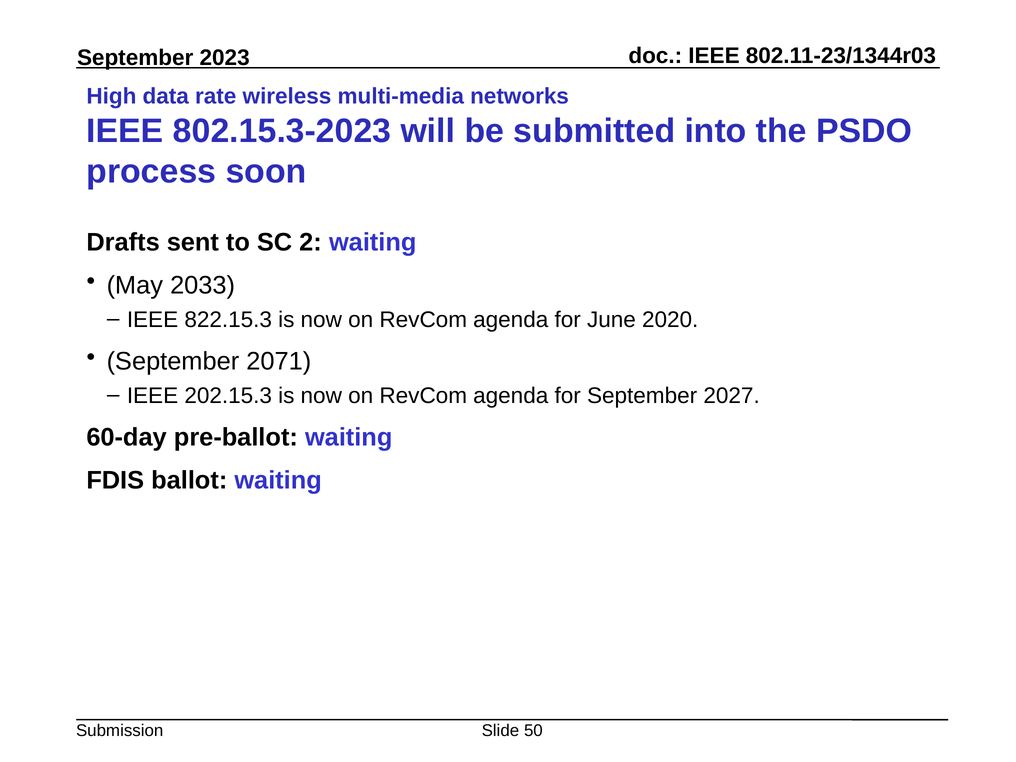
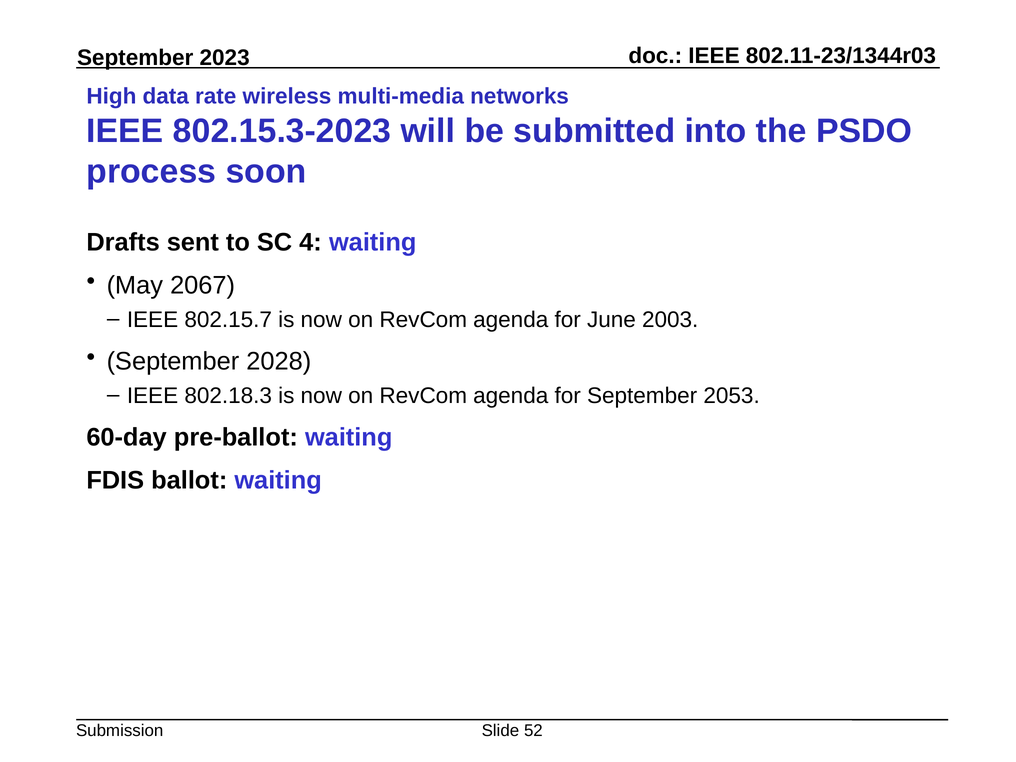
2: 2 -> 4
2033: 2033 -> 2067
822.15.3: 822.15.3 -> 802.15.7
2020: 2020 -> 2003
2071: 2071 -> 2028
202.15.3: 202.15.3 -> 802.18.3
2027: 2027 -> 2053
50: 50 -> 52
